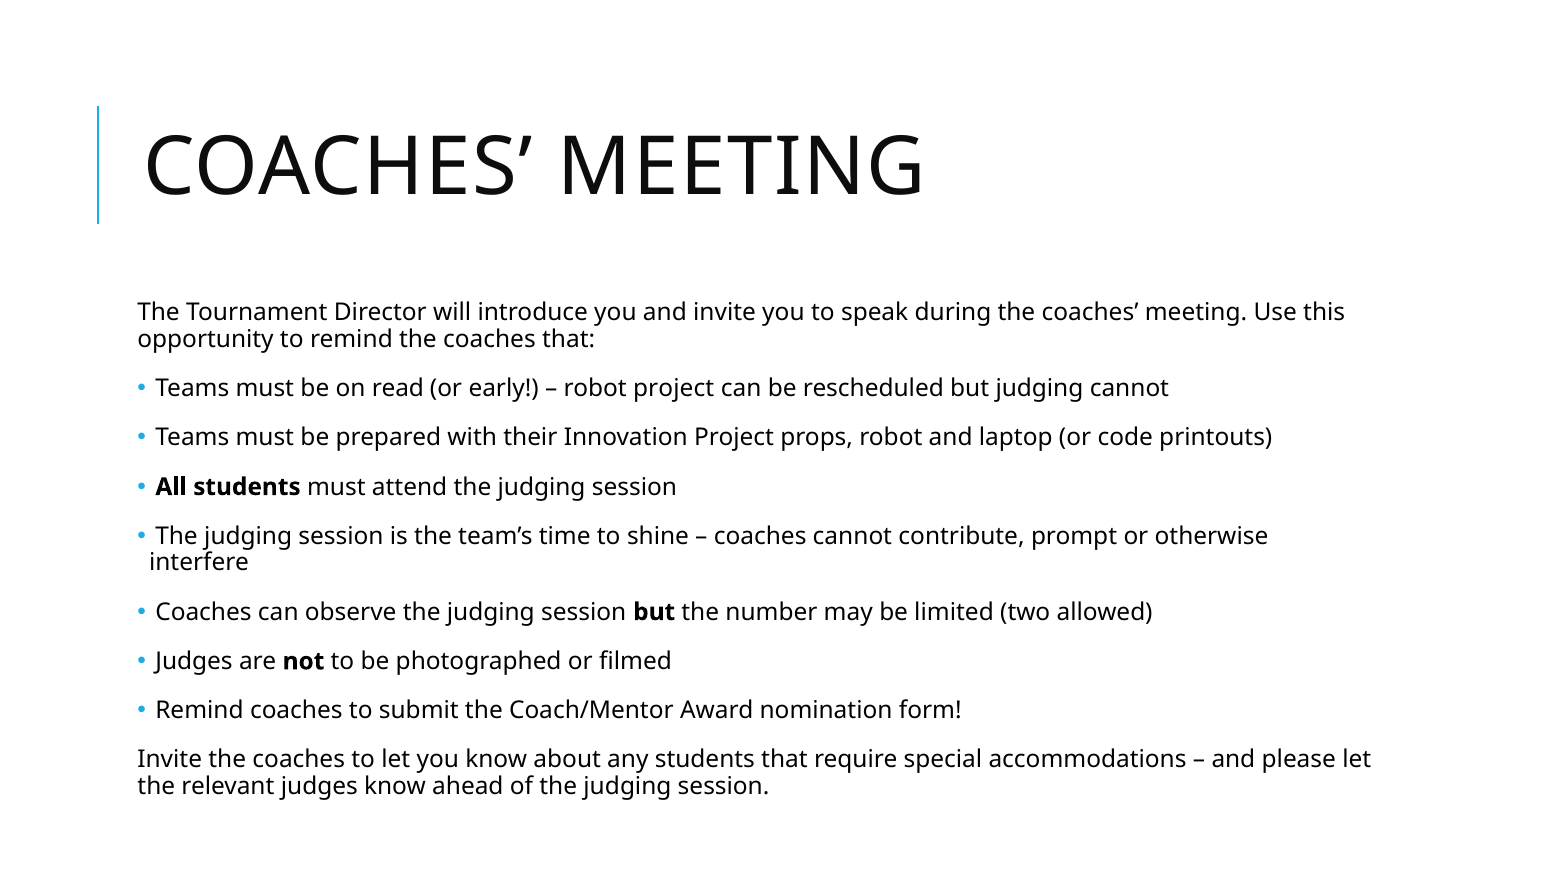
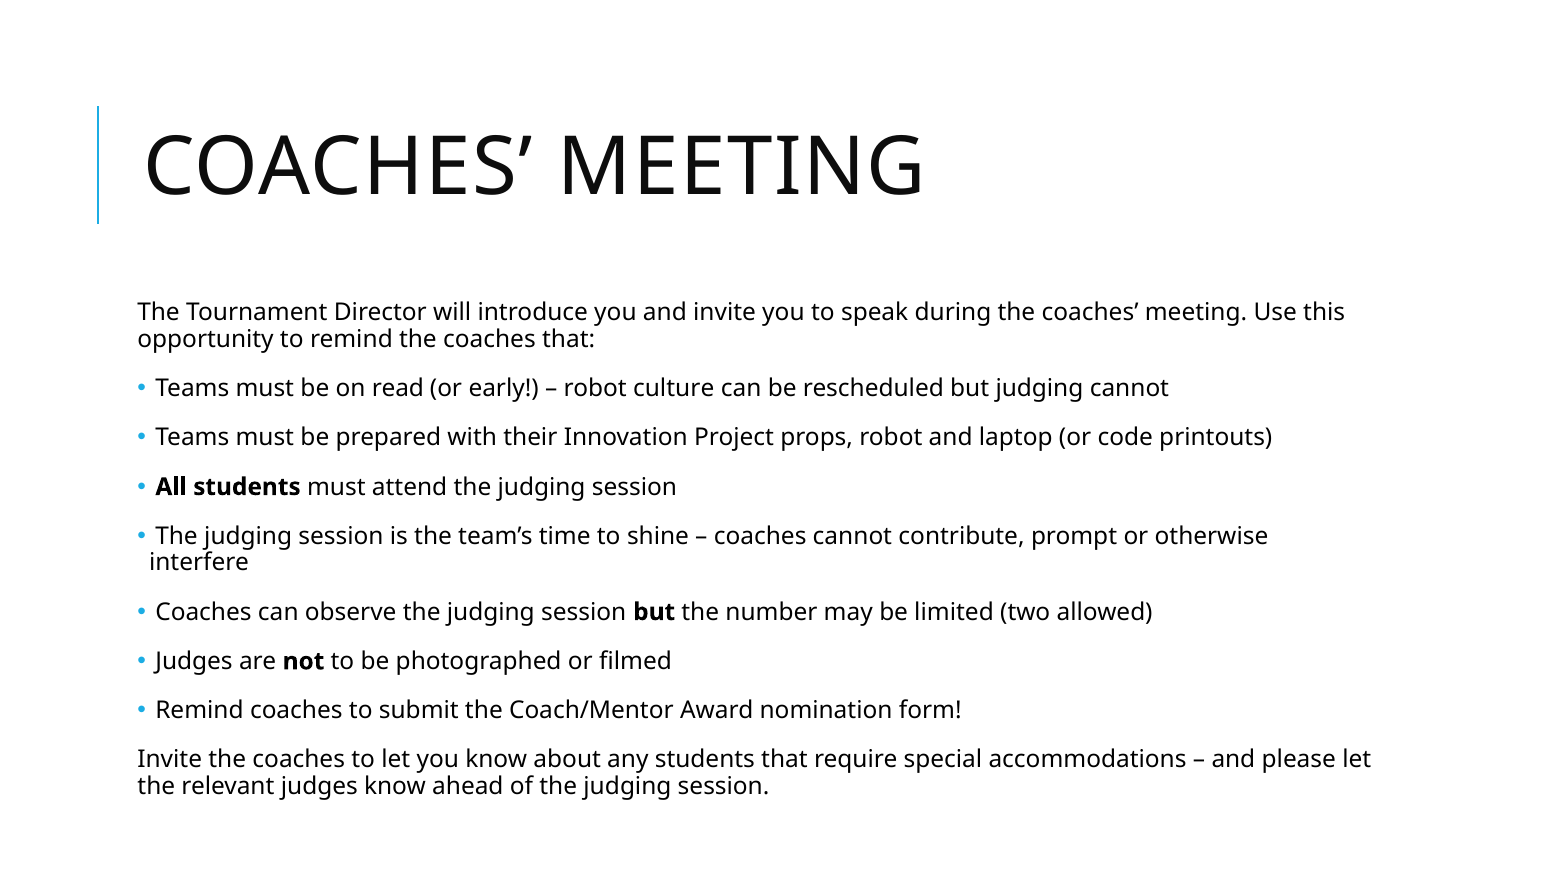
robot project: project -> culture
